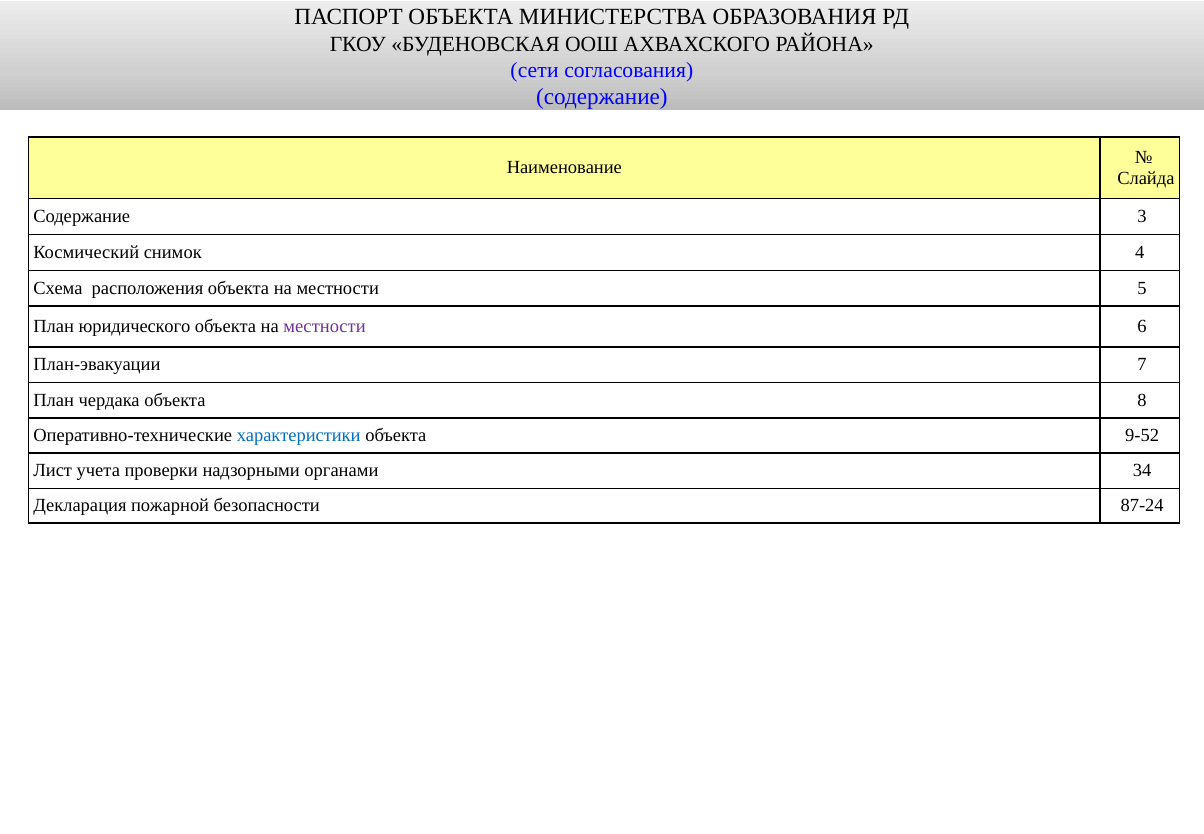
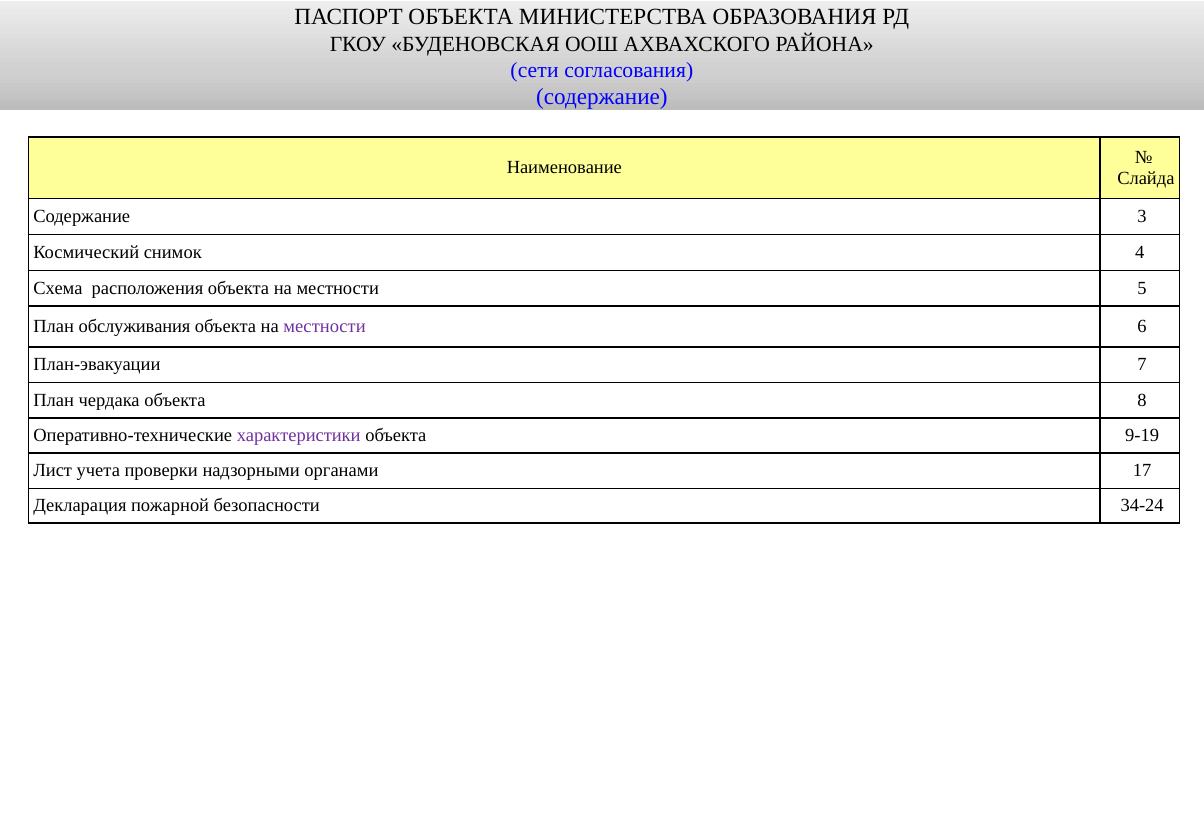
юридического: юридического -> обслуживания
характеристики colour: blue -> purple
9-52: 9-52 -> 9-19
34: 34 -> 17
87-24: 87-24 -> 34-24
